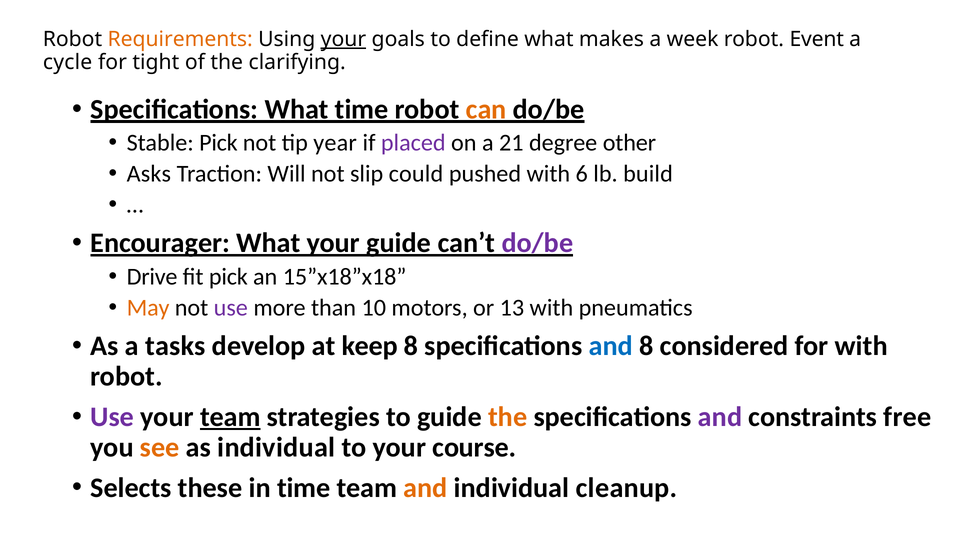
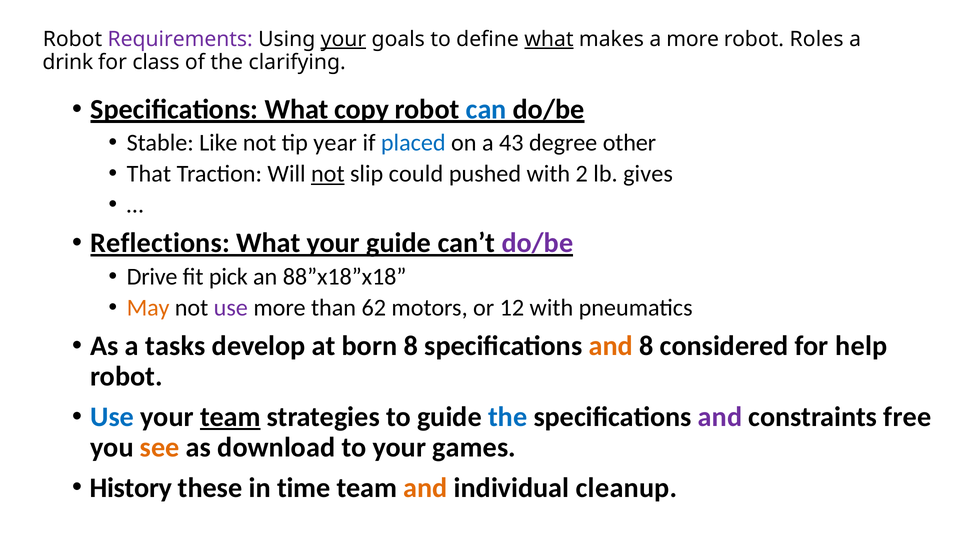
Requirements colour: orange -> purple
what at (549, 39) underline: none -> present
a week: week -> more
Event: Event -> Roles
cycle: cycle -> drink
tight: tight -> class
What time: time -> copy
can colour: orange -> blue
Stable Pick: Pick -> Like
placed colour: purple -> blue
21: 21 -> 43
Asks: Asks -> That
not at (328, 174) underline: none -> present
6: 6 -> 2
build: build -> gives
Encourager: Encourager -> Reflections
15”x18”x18: 15”x18”x18 -> 88”x18”x18
10: 10 -> 62
13: 13 -> 12
keep: keep -> born
and at (611, 346) colour: blue -> orange
for with: with -> help
Use at (112, 417) colour: purple -> blue
the at (508, 417) colour: orange -> blue
as individual: individual -> download
course: course -> games
Selects: Selects -> History
